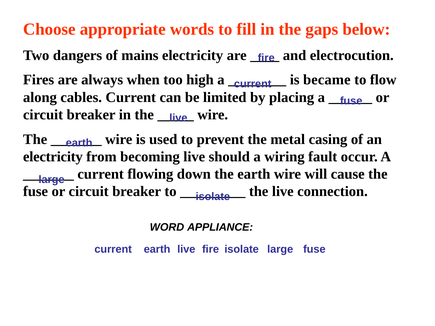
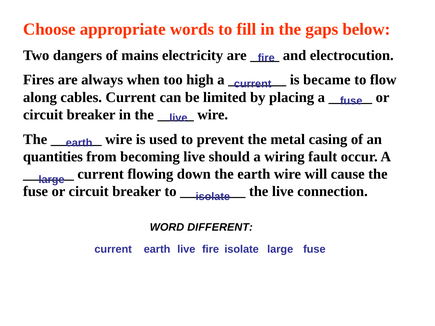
electricity at (53, 157): electricity -> quantities
APPLIANCE: APPLIANCE -> DIFFERENT
